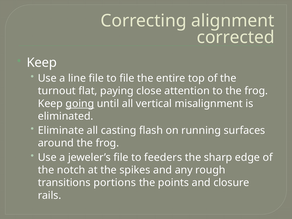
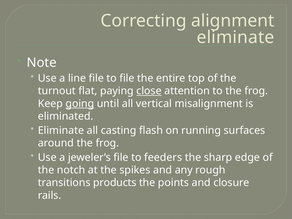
corrected at (236, 37): corrected -> eliminate
Keep at (42, 63): Keep -> Note
close underline: none -> present
portions: portions -> products
